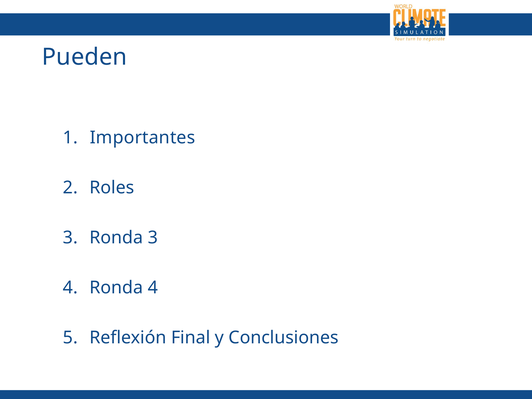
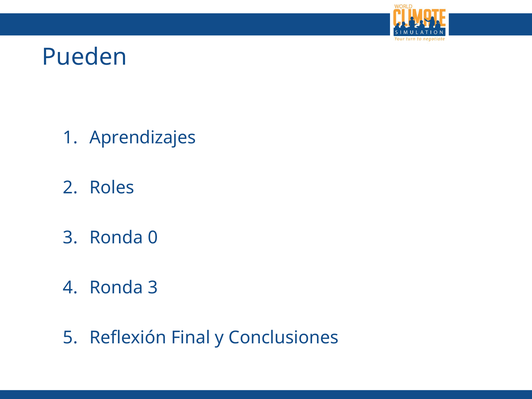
Importantes: Importantes -> Aprendizajes
Ronda 3: 3 -> 0
Ronda 4: 4 -> 3
